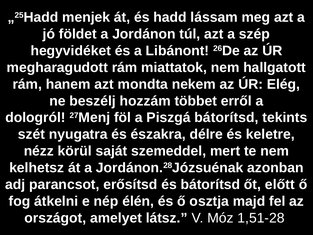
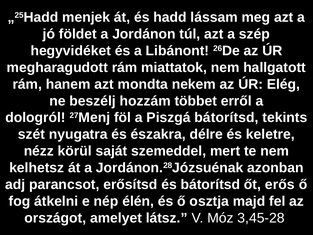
előtt: előtt -> erős
1,51-28: 1,51-28 -> 3,45-28
